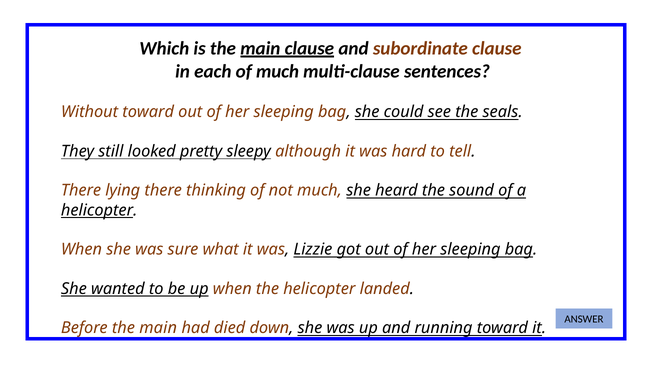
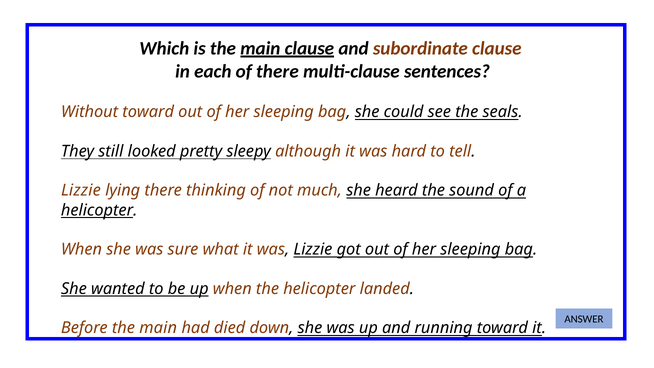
of much: much -> there
There at (81, 190): There -> Lizzie
